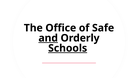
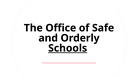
and underline: present -> none
